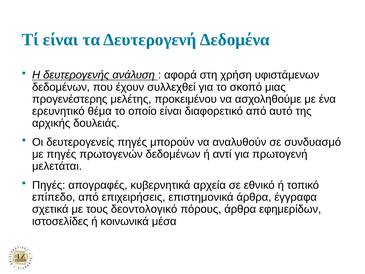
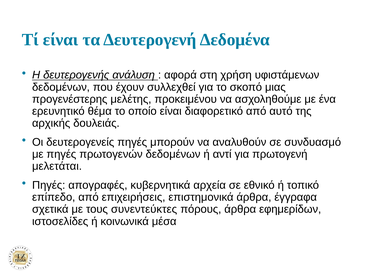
δεοντολογικό: δεοντολογικό -> συνεντεύκτες
